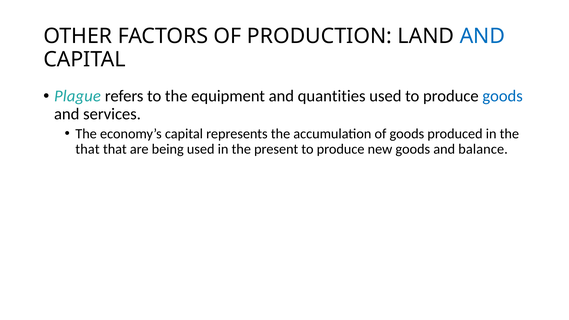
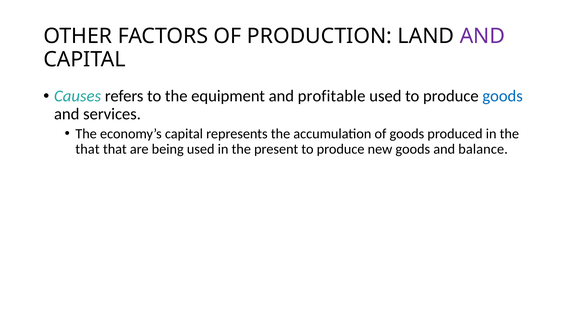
AND at (482, 36) colour: blue -> purple
Plague: Plague -> Causes
quantities: quantities -> profitable
